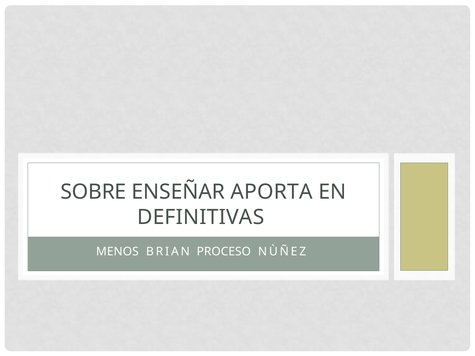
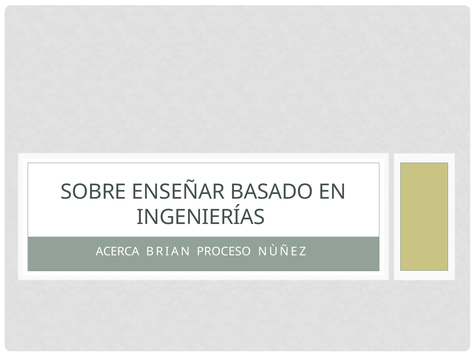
APORTA: APORTA -> BASADO
DEFINITIVAS: DEFINITIVAS -> INGENIERÍAS
MENOS: MENOS -> ACERCA
